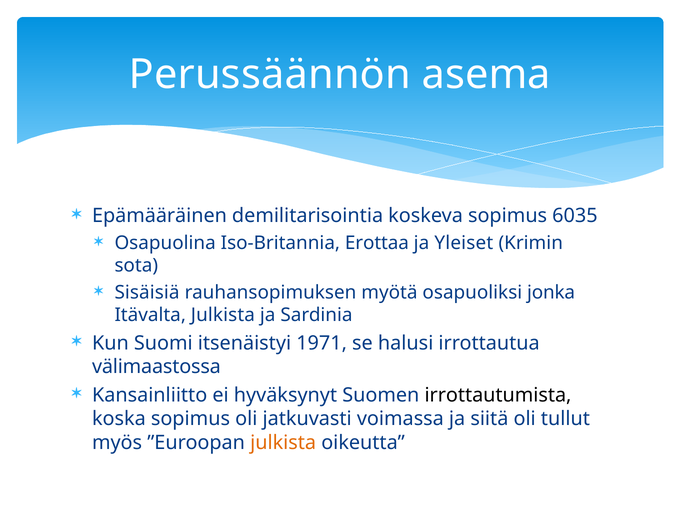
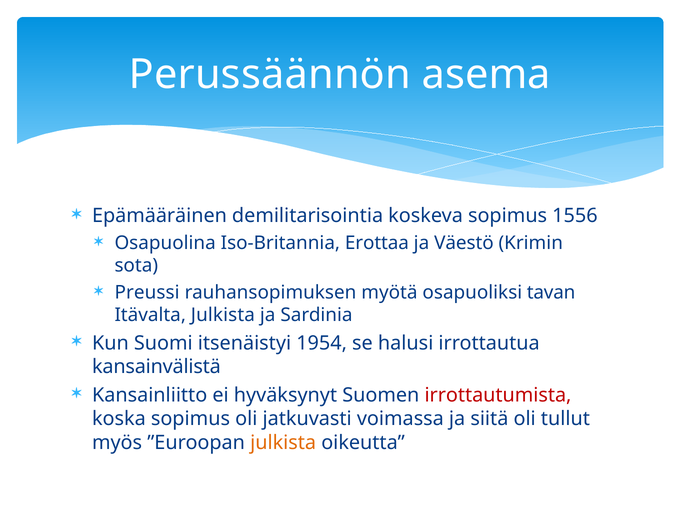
6035: 6035 -> 1556
Yleiset: Yleiset -> Väestö
Sisäisiä: Sisäisiä -> Preussi
jonka: jonka -> tavan
1971: 1971 -> 1954
välimaastossa: välimaastossa -> kansainvälistä
irrottautumista colour: black -> red
